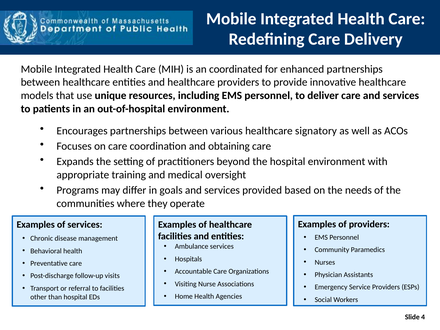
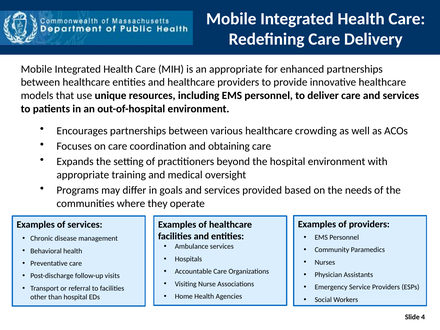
an coordinated: coordinated -> appropriate
signatory: signatory -> crowding
